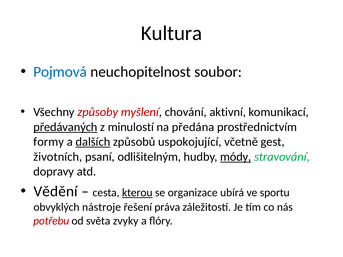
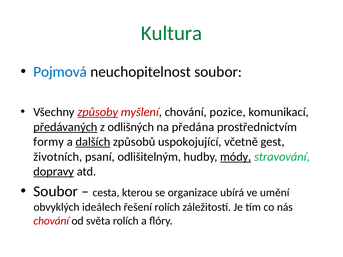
Kultura colour: black -> green
způsoby underline: none -> present
aktivní: aktivní -> pozice
minulostí: minulostí -> odlišných
dopravy underline: none -> present
Vědění at (56, 192): Vědění -> Soubor
kterou underline: present -> none
sportu: sportu -> umění
nástroje: nástroje -> ideálech
řešení práva: práva -> rolích
potřebu at (51, 221): potřebu -> chování
světa zvyky: zvyky -> rolích
